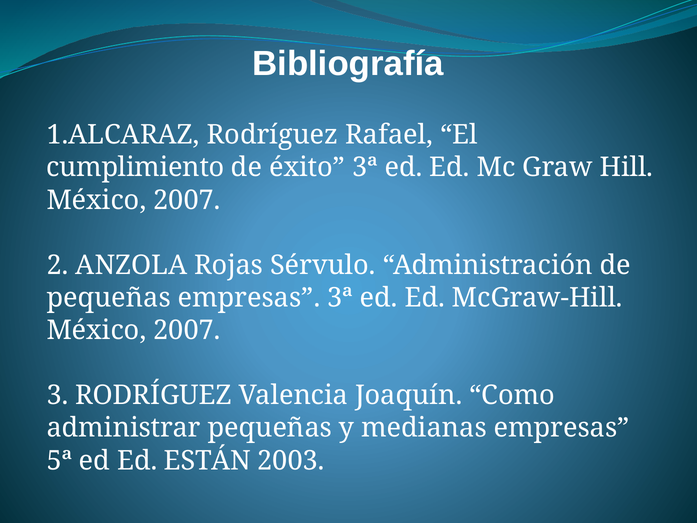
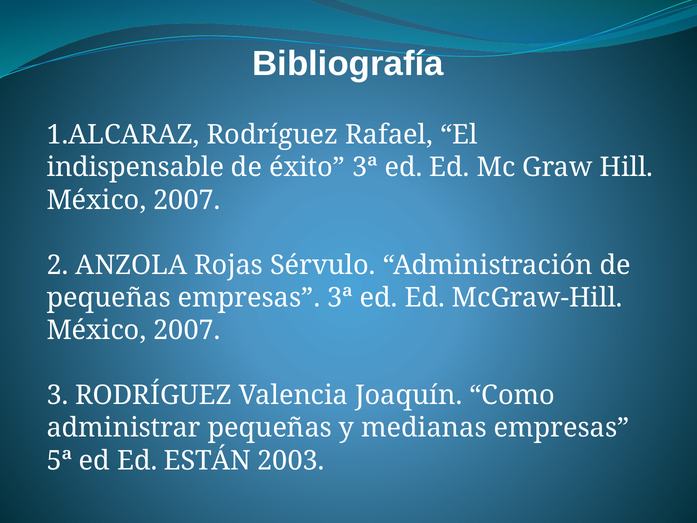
cumplimiento: cumplimiento -> indispensable
